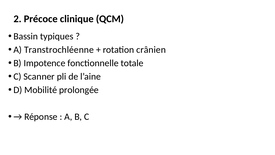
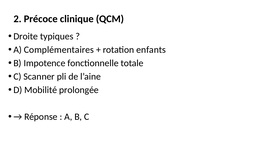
Bassin: Bassin -> Droite
Transtrochléenne: Transtrochléenne -> Complémentaires
crânien: crânien -> enfants
